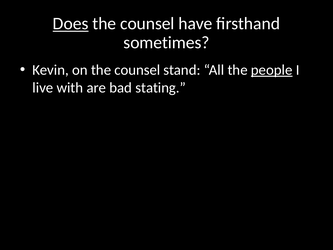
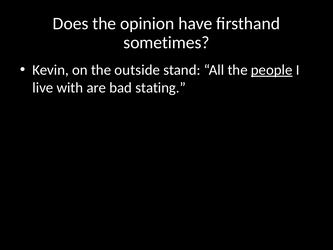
Does underline: present -> none
counsel at (147, 24): counsel -> opinion
on the counsel: counsel -> outside
